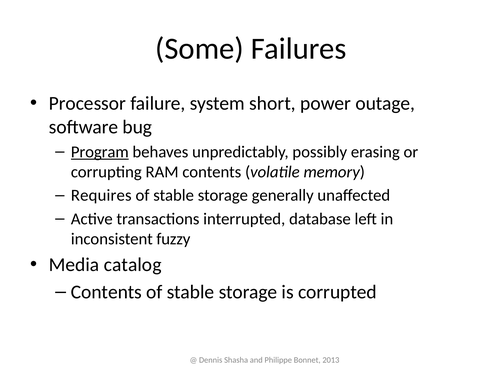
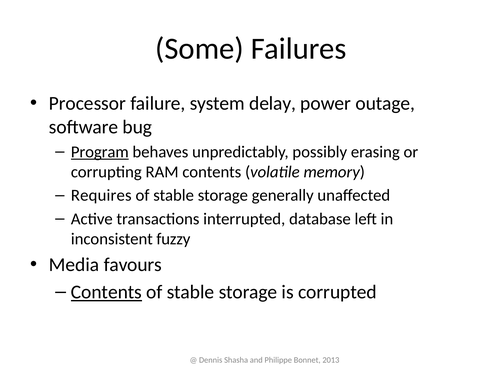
short: short -> delay
catalog: catalog -> favours
Contents at (106, 292) underline: none -> present
